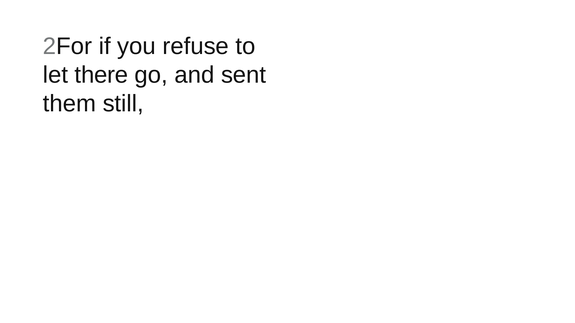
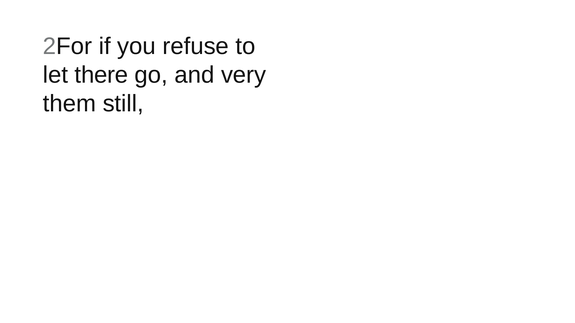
sent: sent -> very
